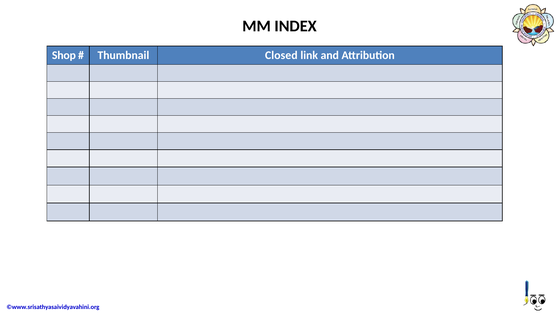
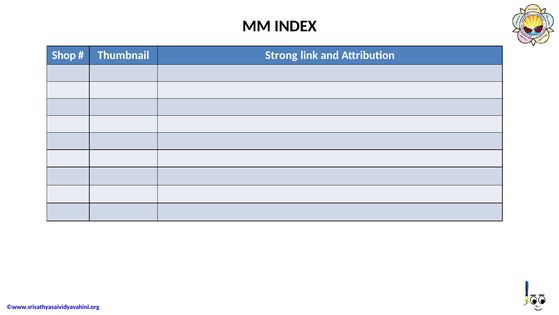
Closed: Closed -> Strong
